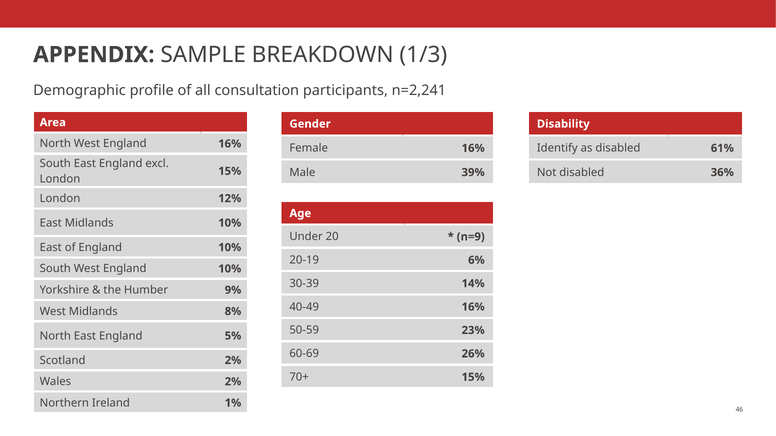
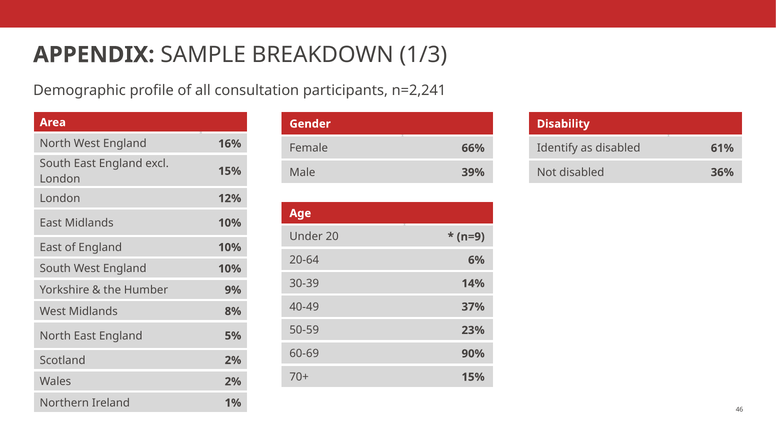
Female 16%: 16% -> 66%
20-19: 20-19 -> 20-64
40-49 16%: 16% -> 37%
26%: 26% -> 90%
